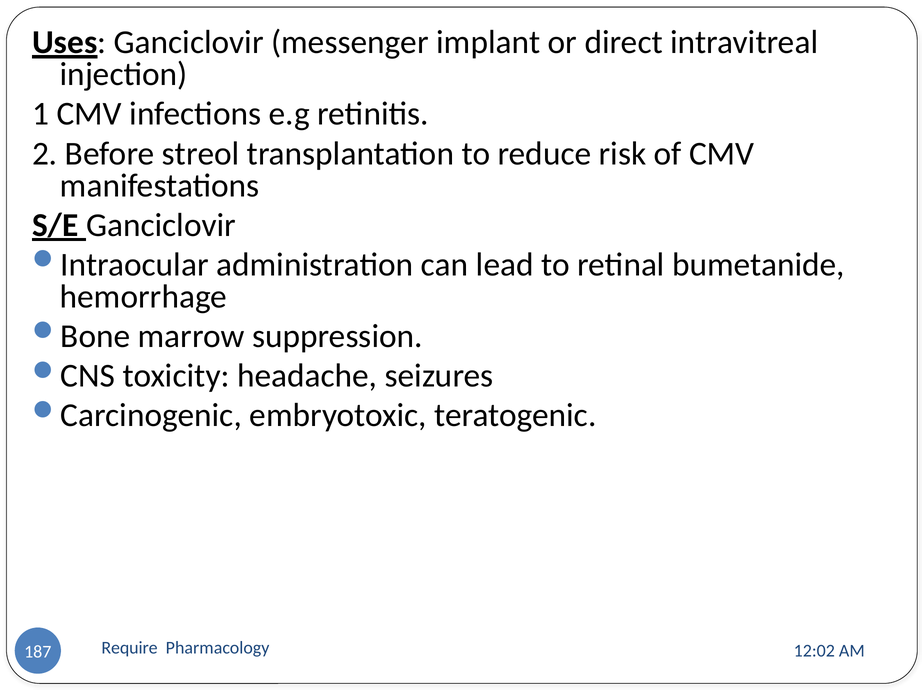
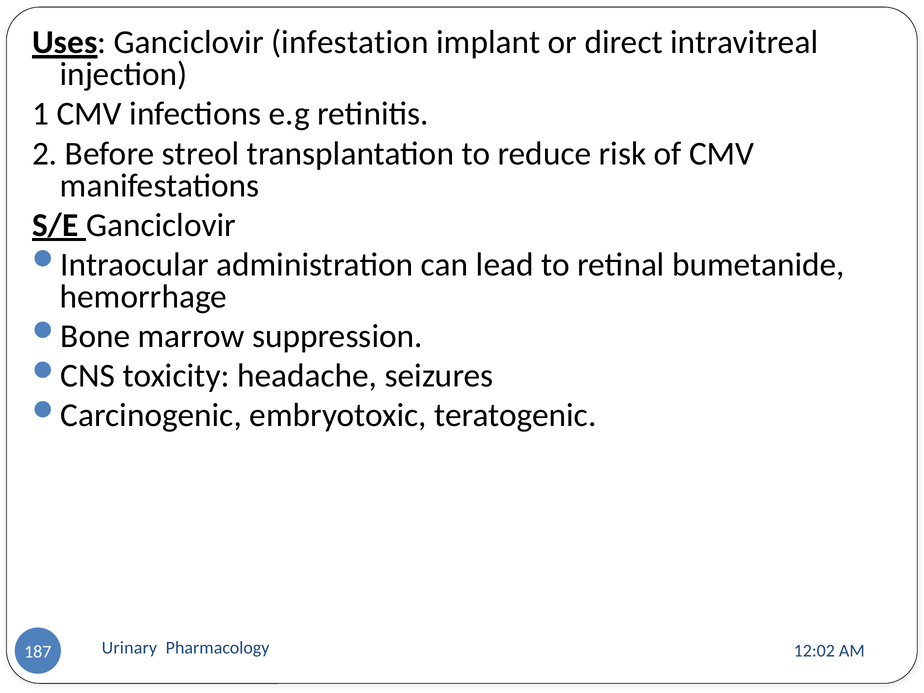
messenger: messenger -> infestation
Require: Require -> Urinary
